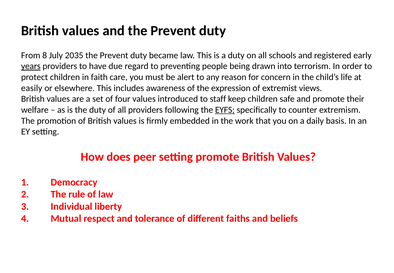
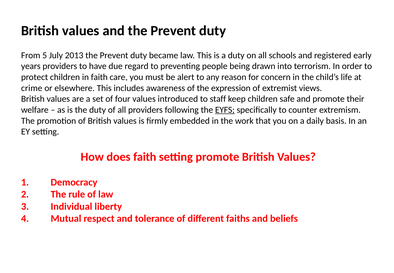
8: 8 -> 5
2035: 2035 -> 2013
years underline: present -> none
easily: easily -> crime
does peer: peer -> faith
